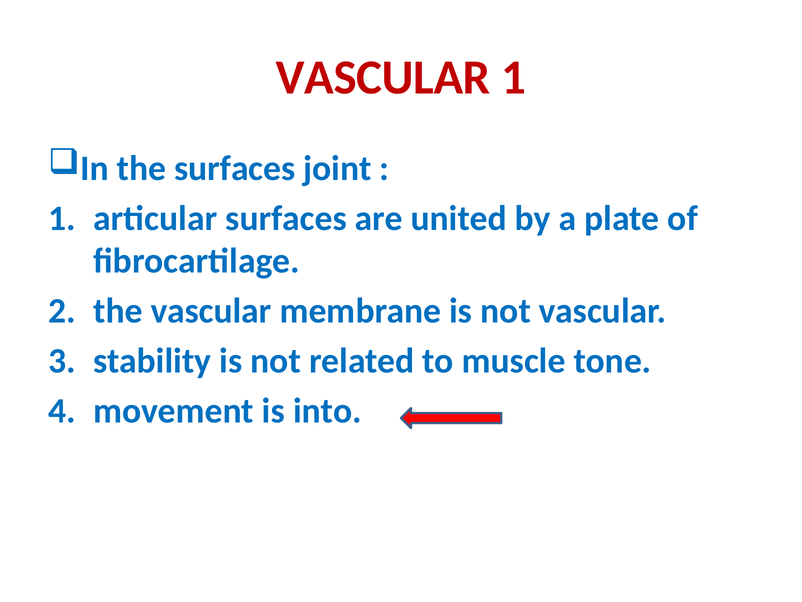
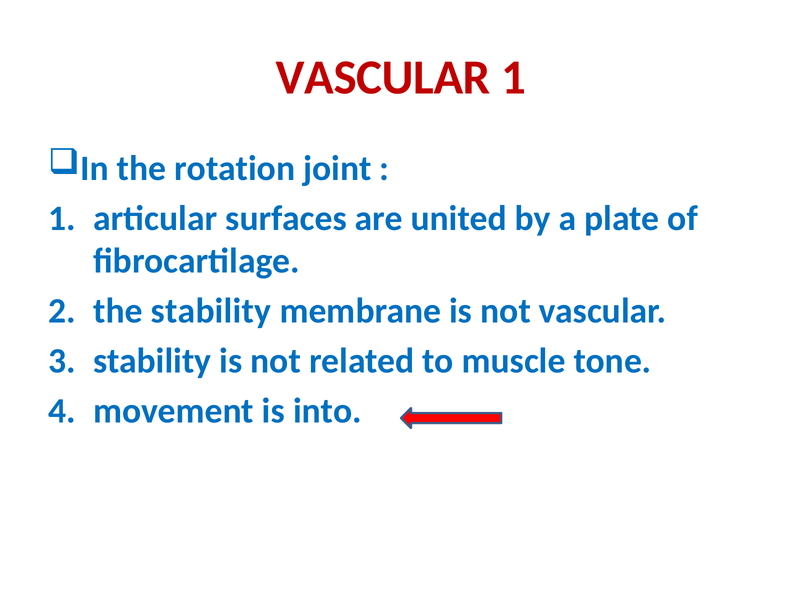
the surfaces: surfaces -> rotation
the vascular: vascular -> stability
